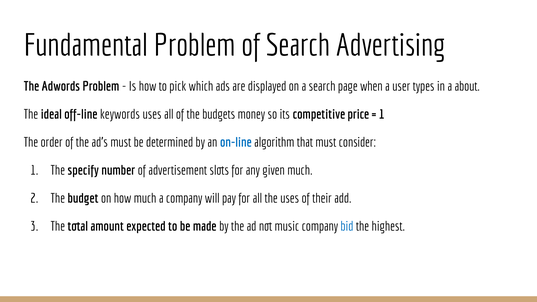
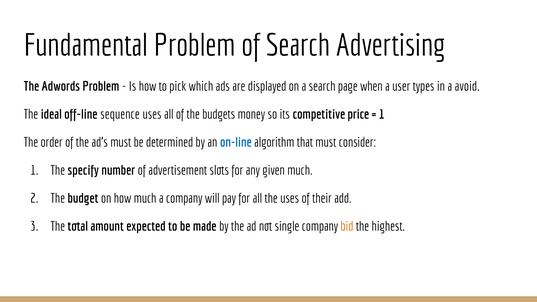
about: about -> avoid
keywords: keywords -> sequence
music: music -> single
bid colour: blue -> orange
